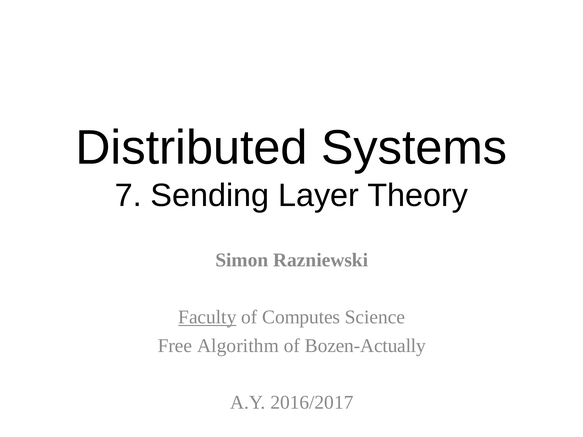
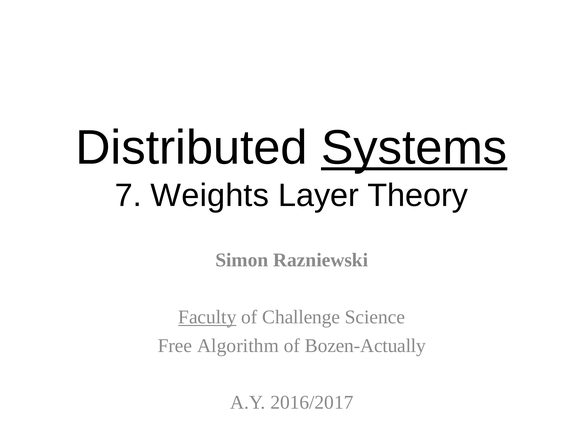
Systems underline: none -> present
Sending: Sending -> Weights
Computes: Computes -> Challenge
